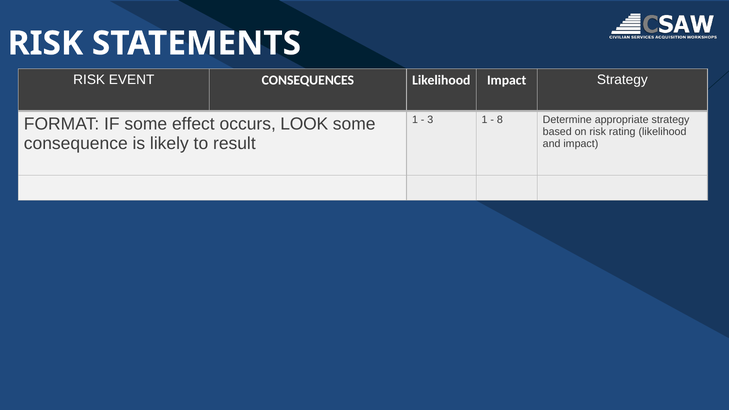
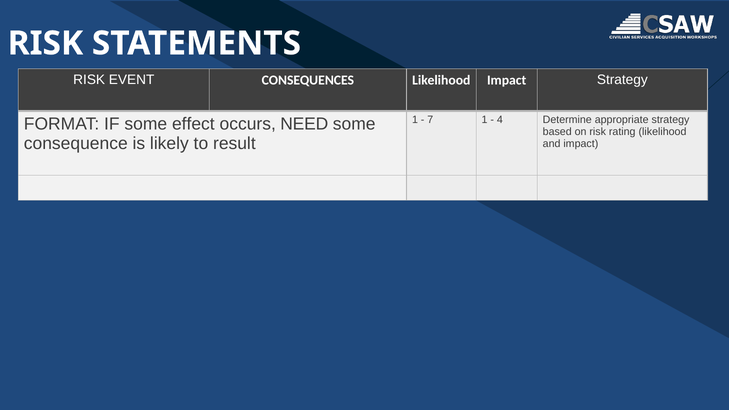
3: 3 -> 7
8: 8 -> 4
LOOK: LOOK -> NEED
